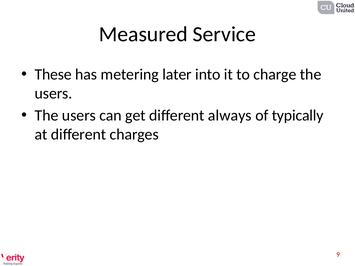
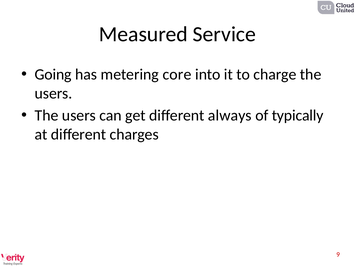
These: These -> Going
later: later -> core
